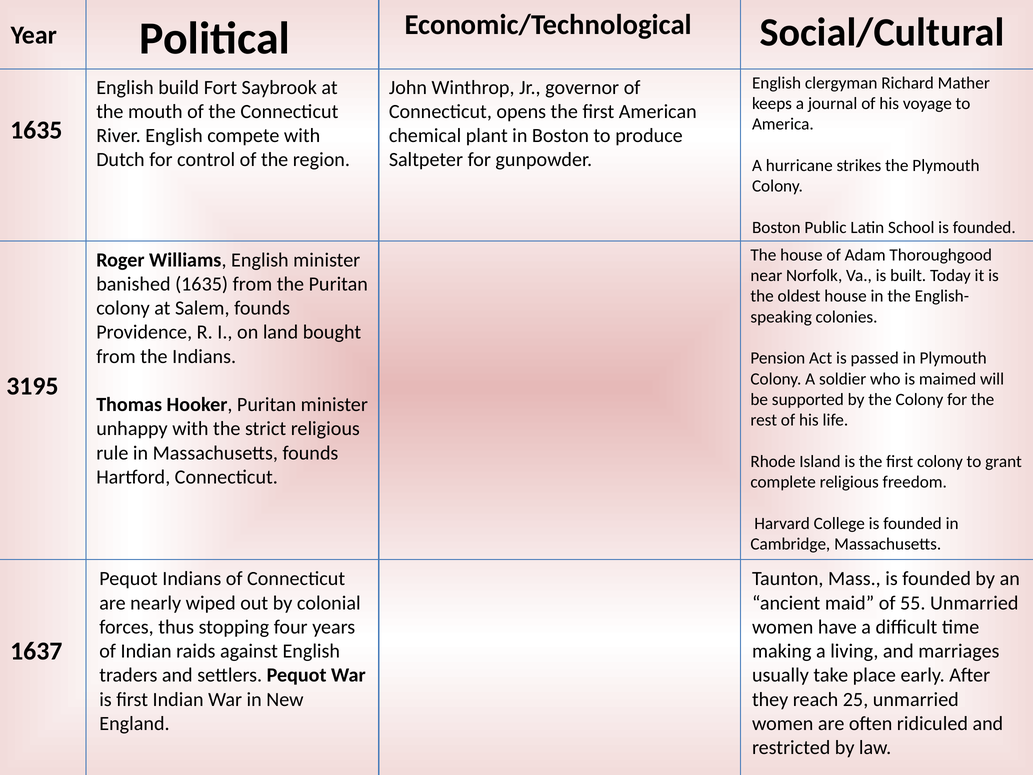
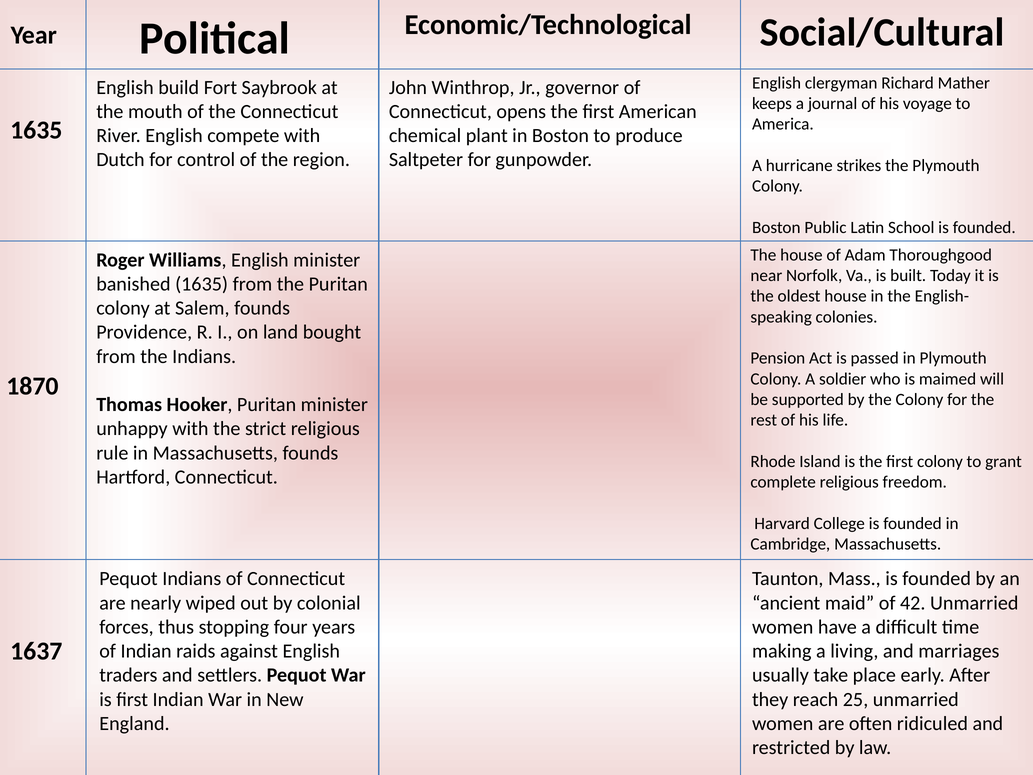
3195: 3195 -> 1870
55: 55 -> 42
